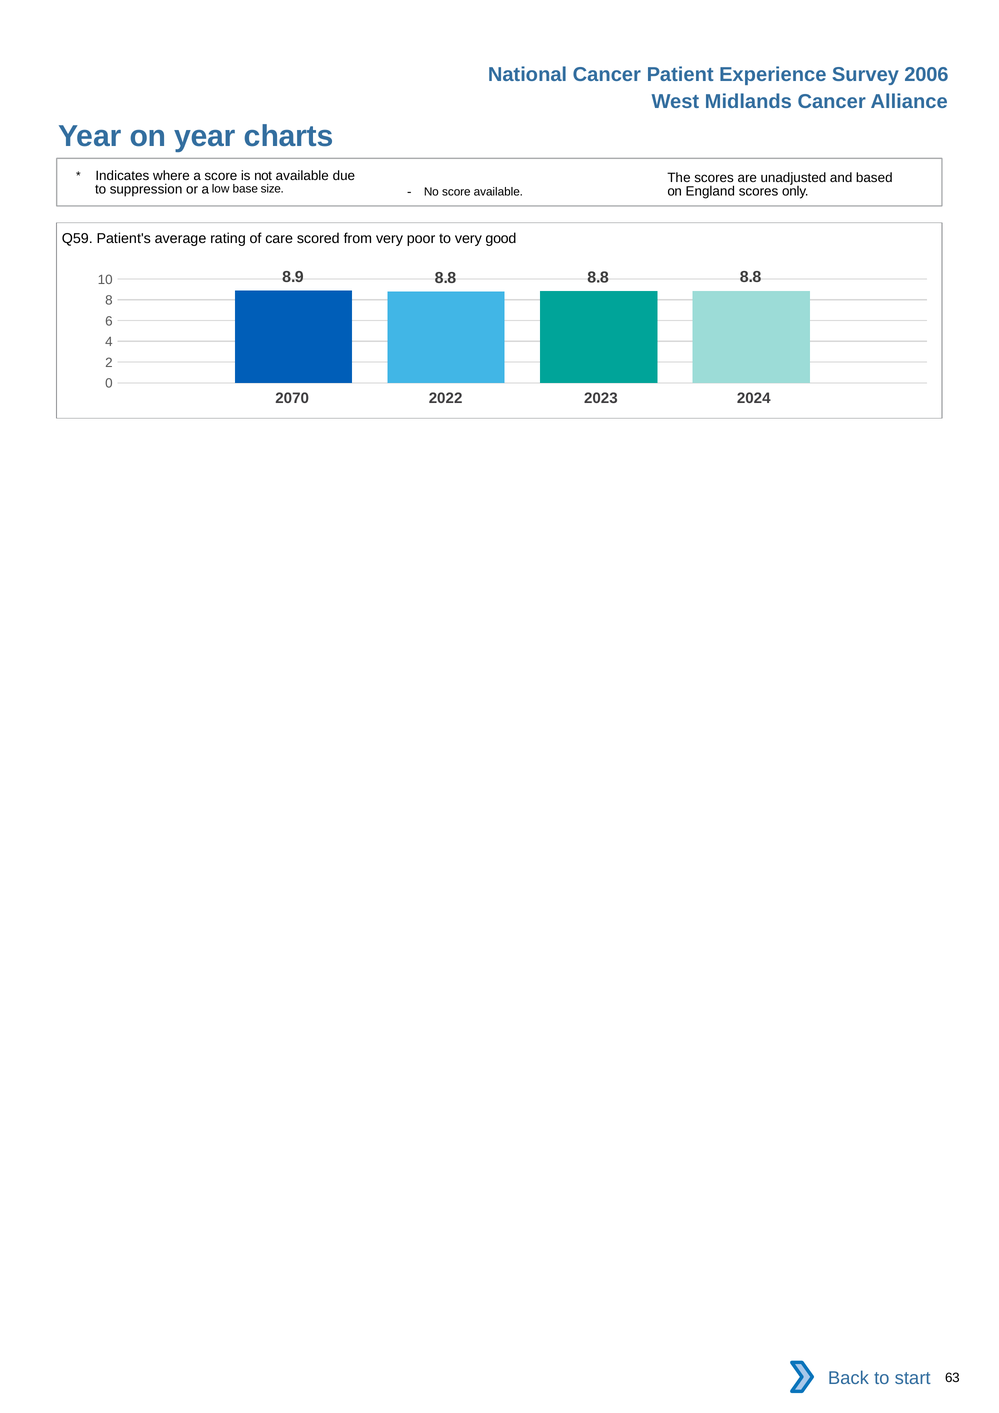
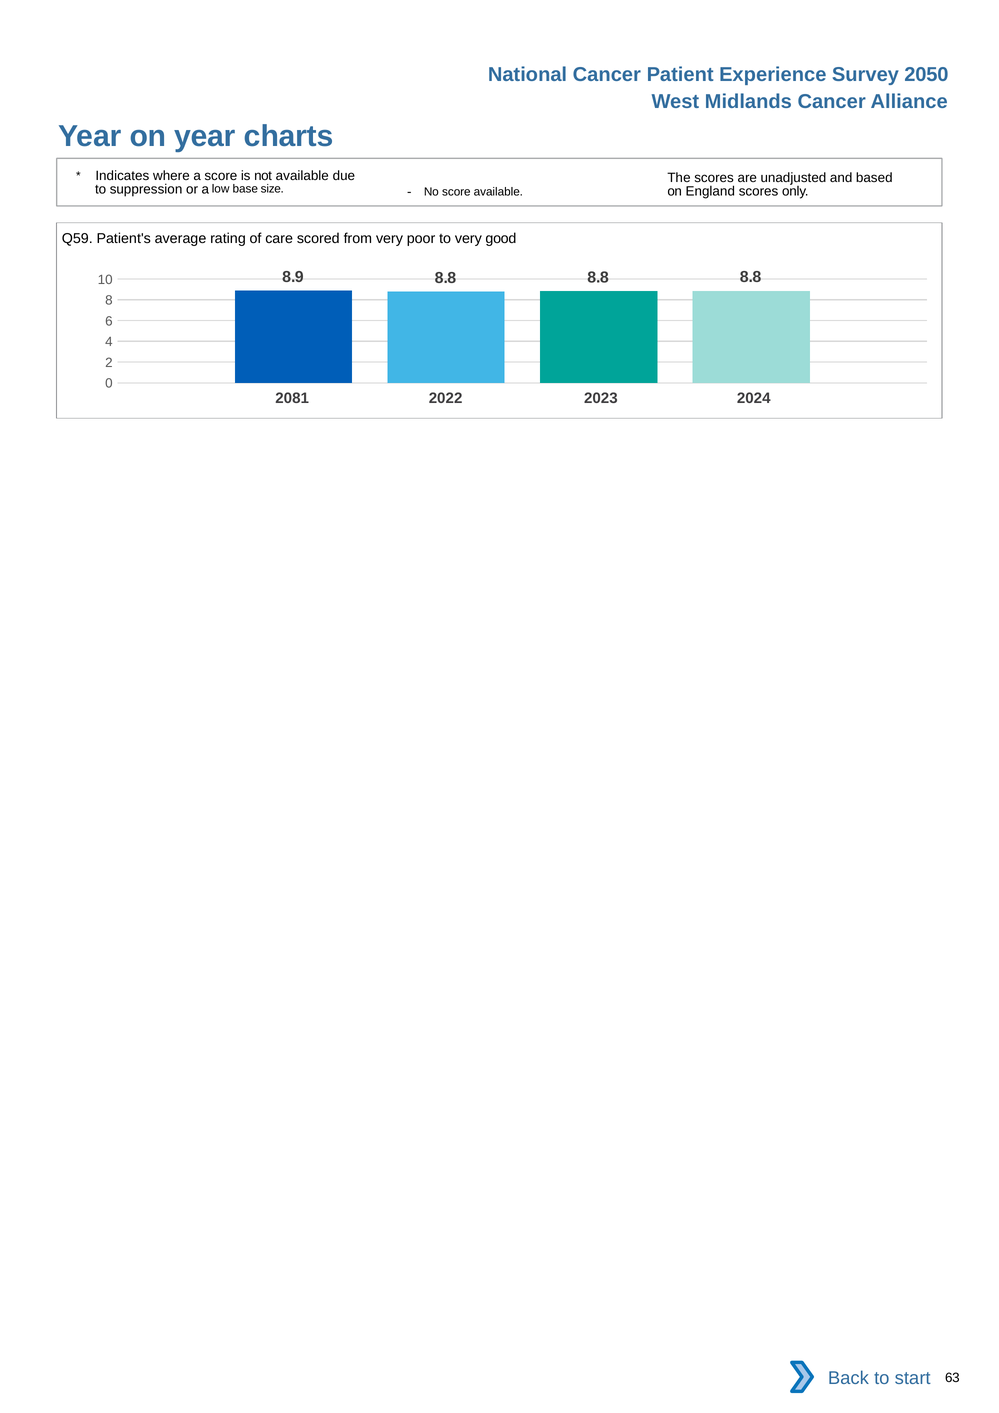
2006: 2006 -> 2050
2070: 2070 -> 2081
